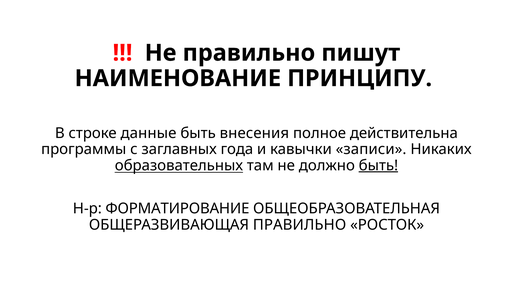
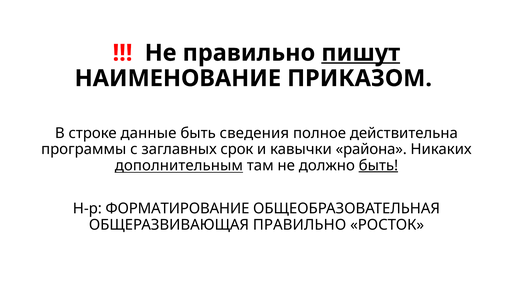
пишут underline: none -> present
ПРИНЦИПУ: ПРИНЦИПУ -> ПРИКАЗОМ
внесения: внесения -> сведения
года: года -> срок
записи: записи -> района
образовательных: образовательных -> дополнительным
